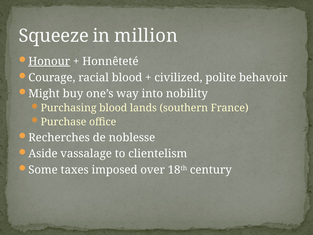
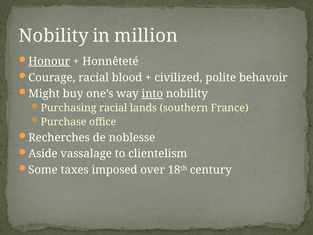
Squeeze at (54, 36): Squeeze -> Nobility
into underline: none -> present
Purchasing blood: blood -> racial
